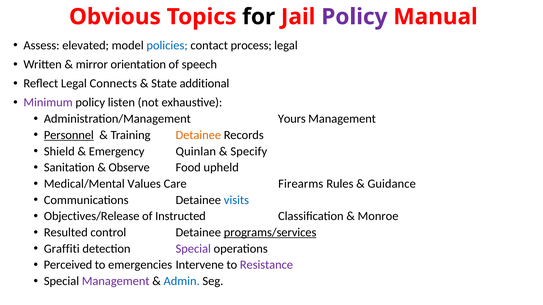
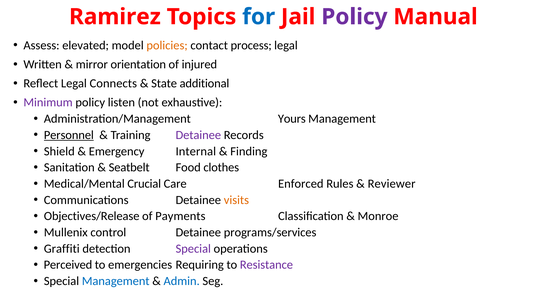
Obvious: Obvious -> Ramirez
for colour: black -> blue
policies colour: blue -> orange
speech: speech -> injured
Detainee at (198, 135) colour: orange -> purple
Quinlan: Quinlan -> Internal
Specify: Specify -> Finding
Observe: Observe -> Seatbelt
upheld: upheld -> clothes
Values: Values -> Crucial
Firearms: Firearms -> Enforced
Guidance: Guidance -> Reviewer
visits colour: blue -> orange
Instructed: Instructed -> Payments
Resulted: Resulted -> Mullenix
programs/services underline: present -> none
Intervene: Intervene -> Requiring
Management at (116, 282) colour: purple -> blue
